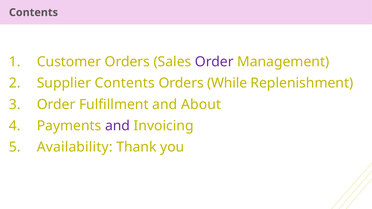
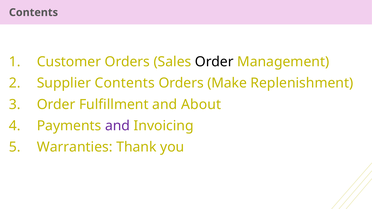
Order at (214, 62) colour: purple -> black
While: While -> Make
Availability: Availability -> Warranties
